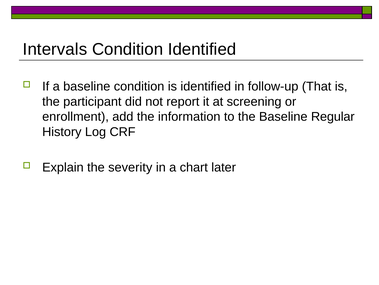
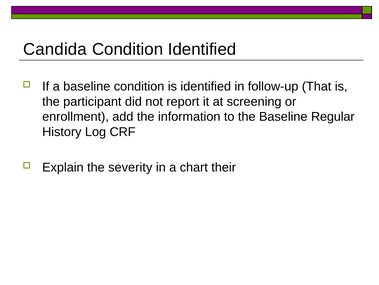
Intervals: Intervals -> Candida
later: later -> their
